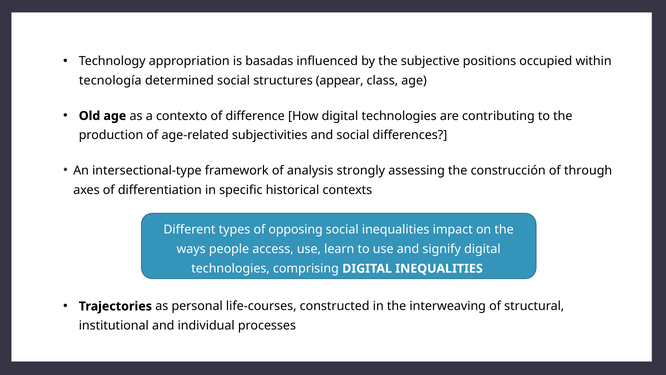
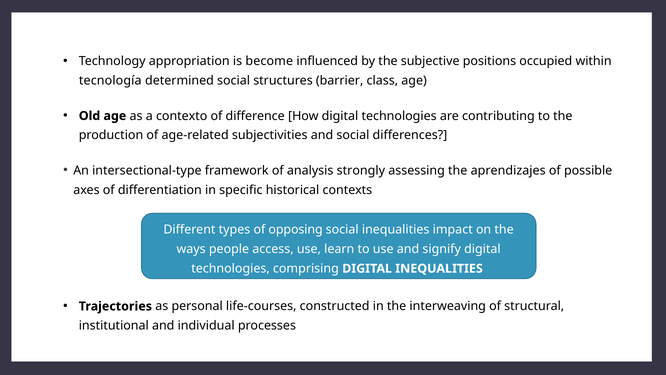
basadas: basadas -> become
appear: appear -> barrier
construcción: construcción -> aprendizajes
through: through -> possible
